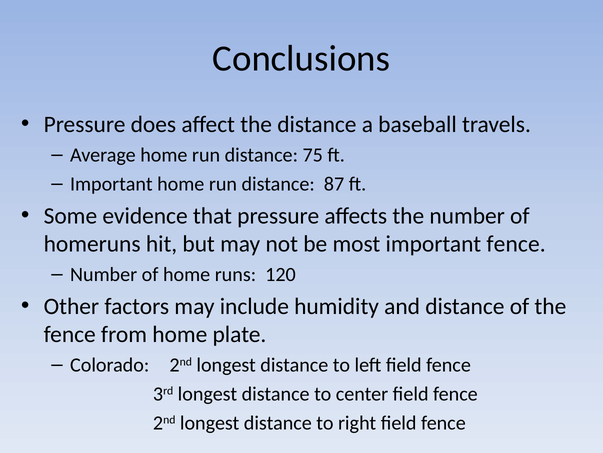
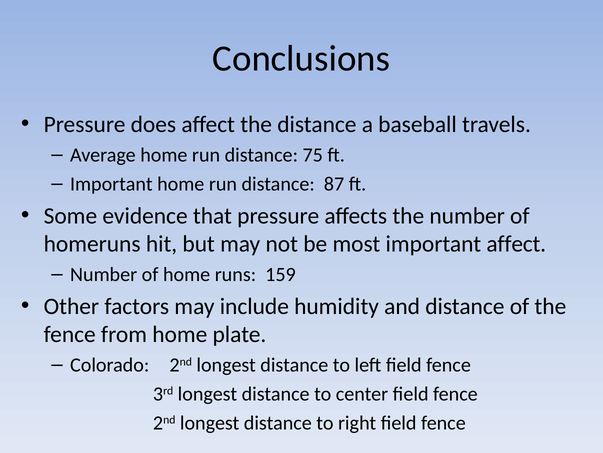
important fence: fence -> affect
120: 120 -> 159
